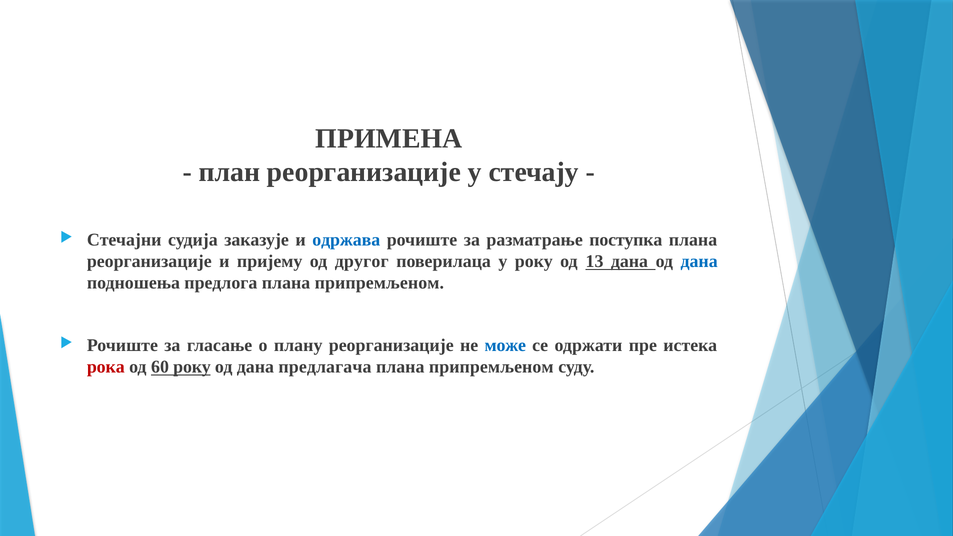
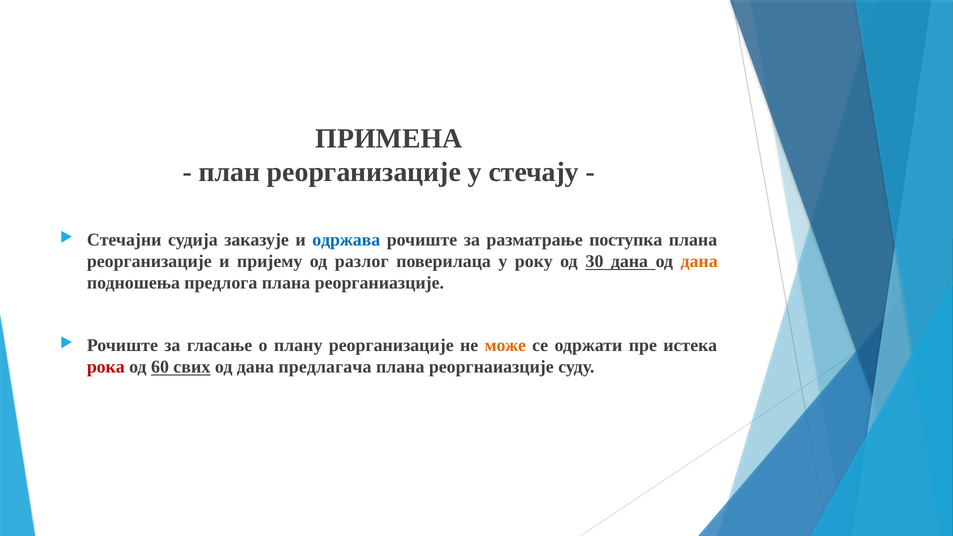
другог: другог -> разлог
13: 13 -> 30
дана at (699, 261) colour: blue -> orange
предлога плана припремљеном: припремљеном -> реорганиазције
може colour: blue -> orange
60 року: року -> свих
припремљеном at (491, 367): припремљеном -> реоргнаиазције
